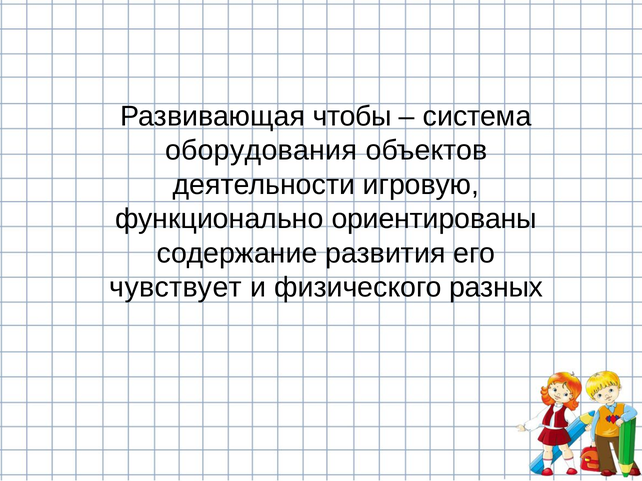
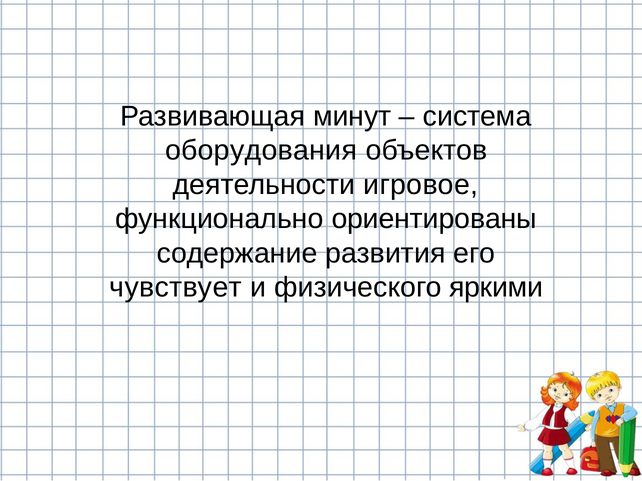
чтобы: чтобы -> минут
игровую: игровую -> игровое
разных: разных -> яркими
